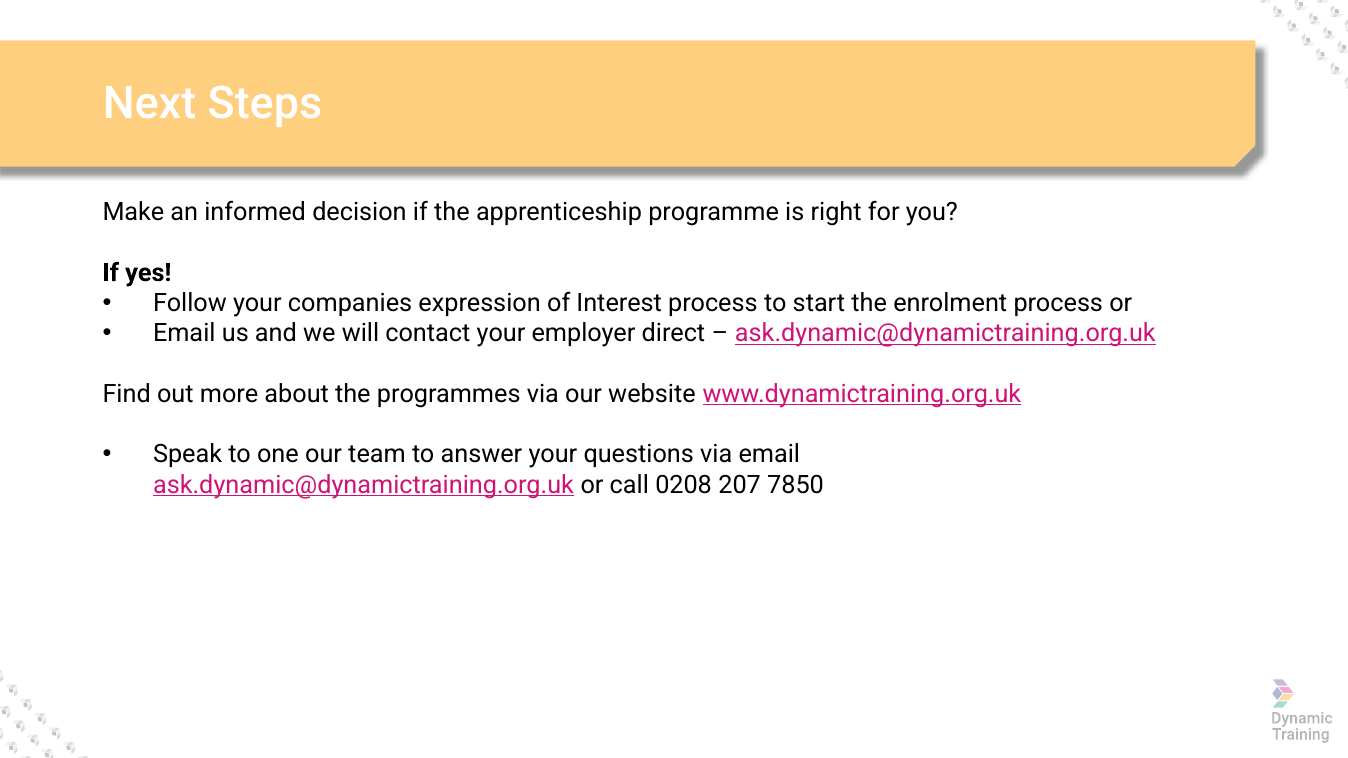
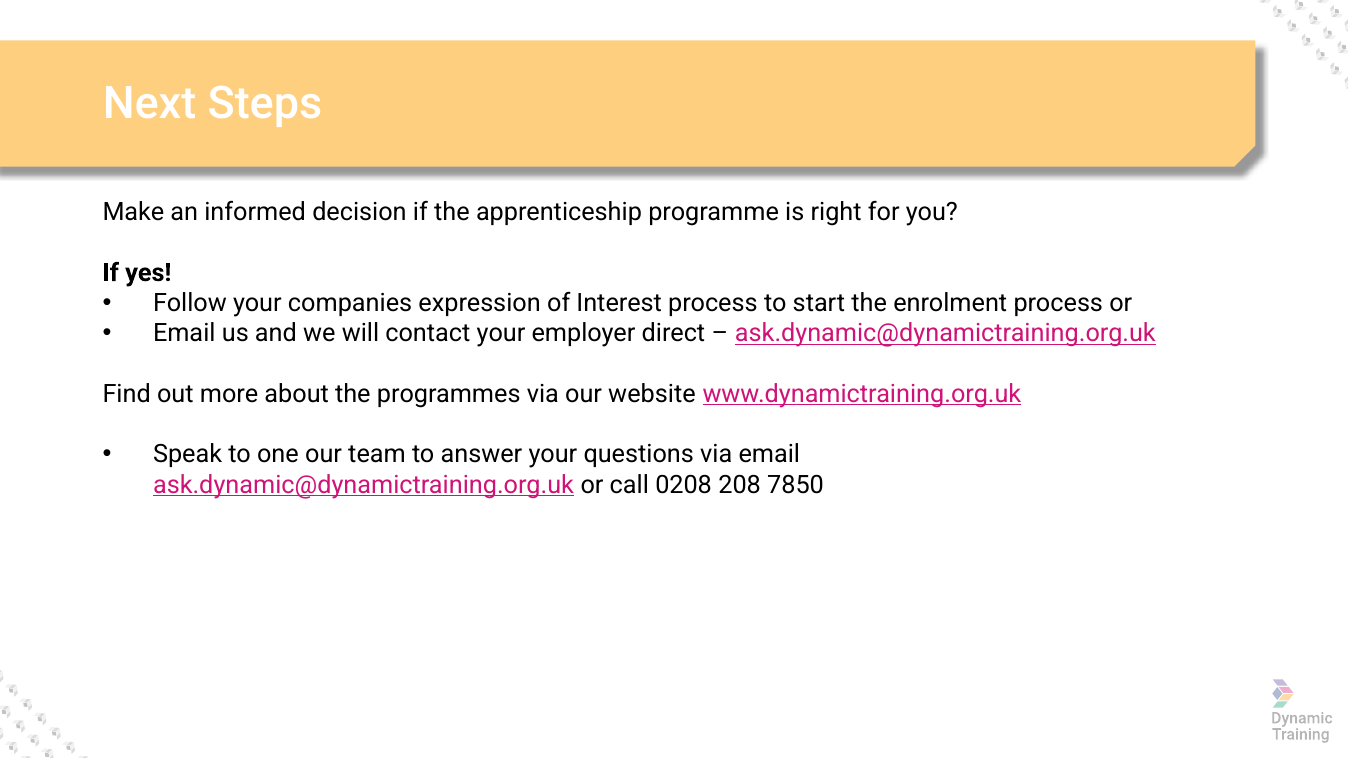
207: 207 -> 208
